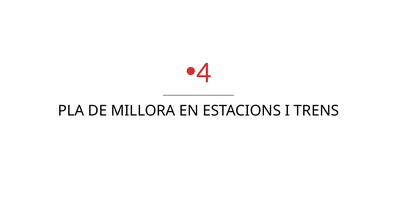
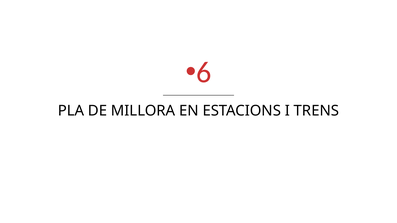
4: 4 -> 6
